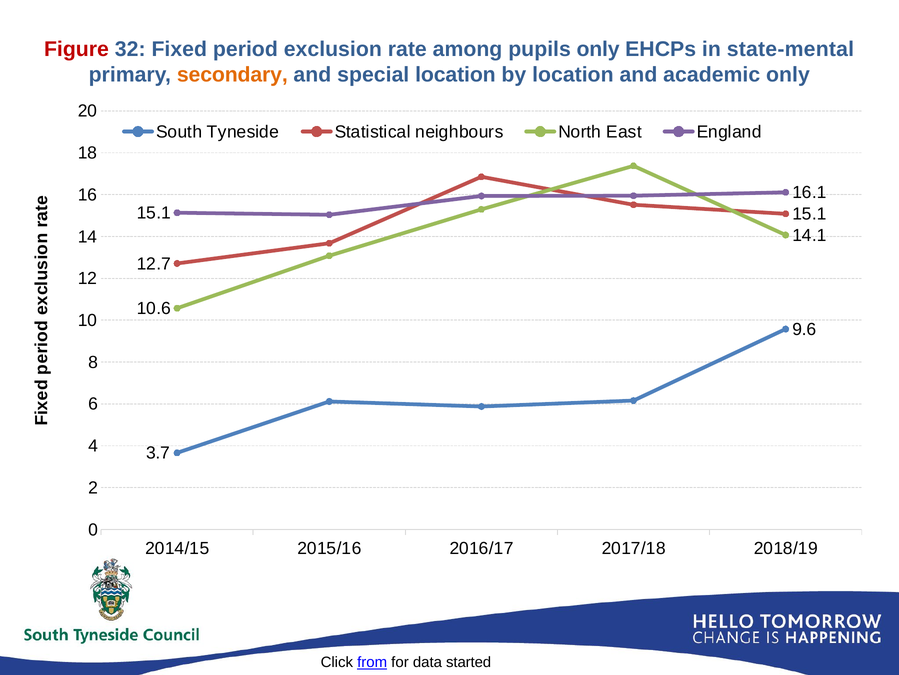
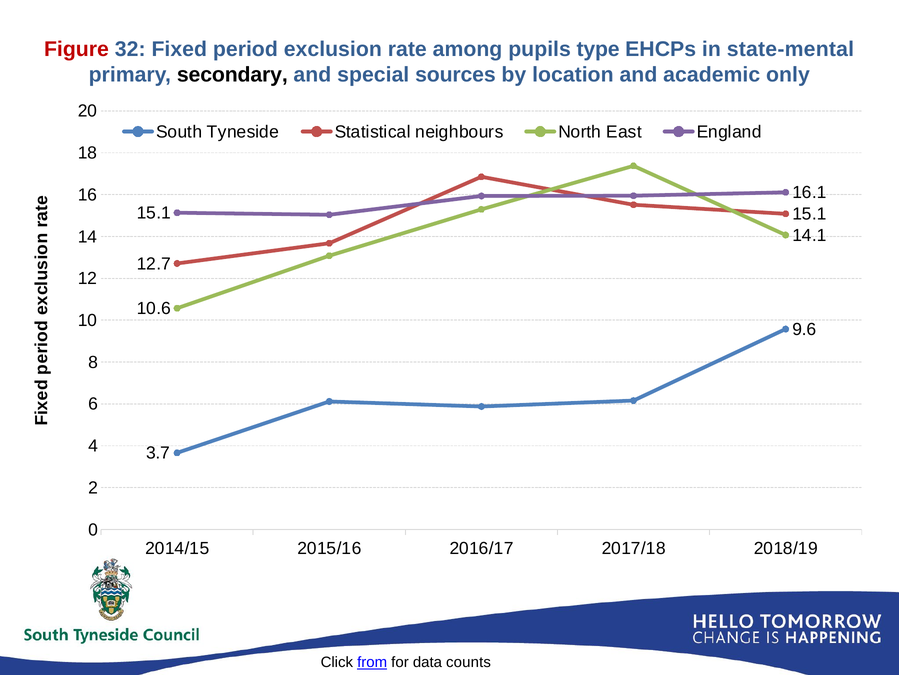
pupils only: only -> type
secondary colour: orange -> black
special location: location -> sources
started: started -> counts
